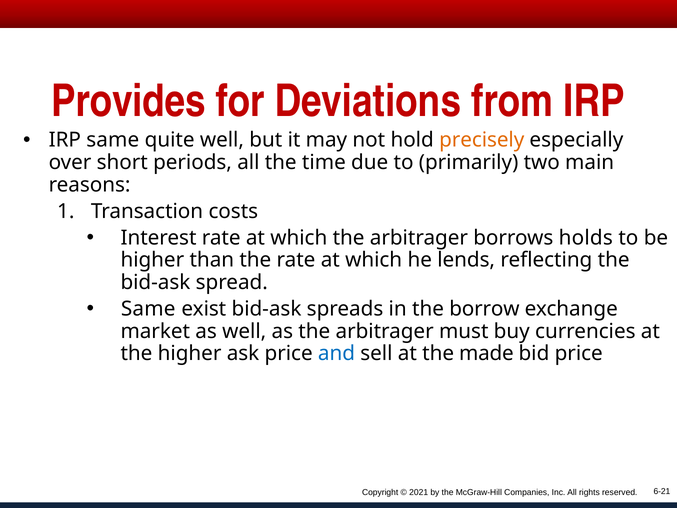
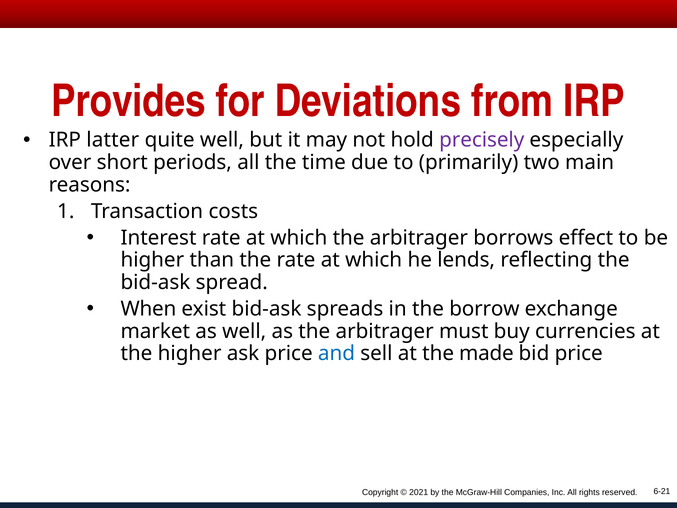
IRP same: same -> latter
precisely colour: orange -> purple
holds: holds -> effect
Same at (148, 309): Same -> When
